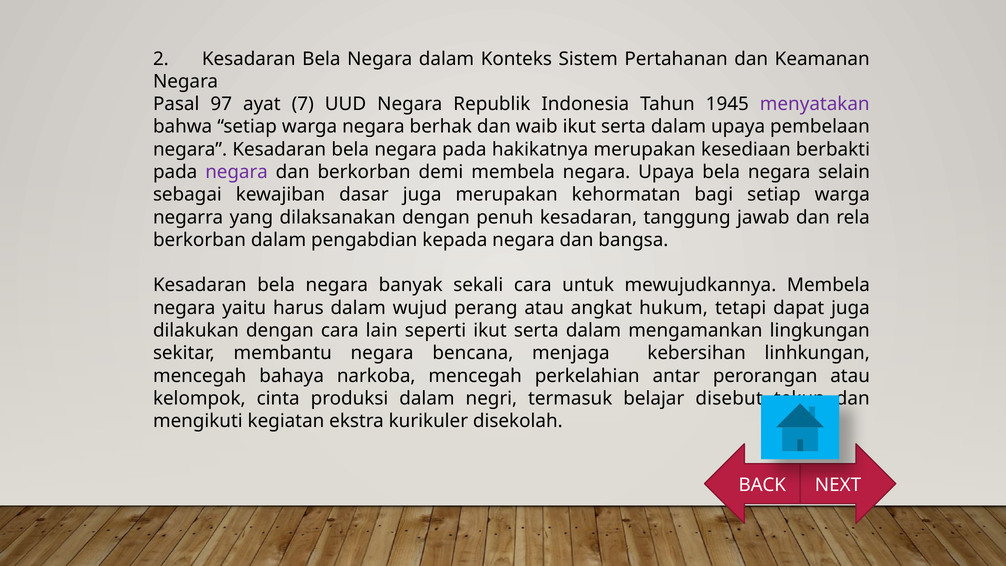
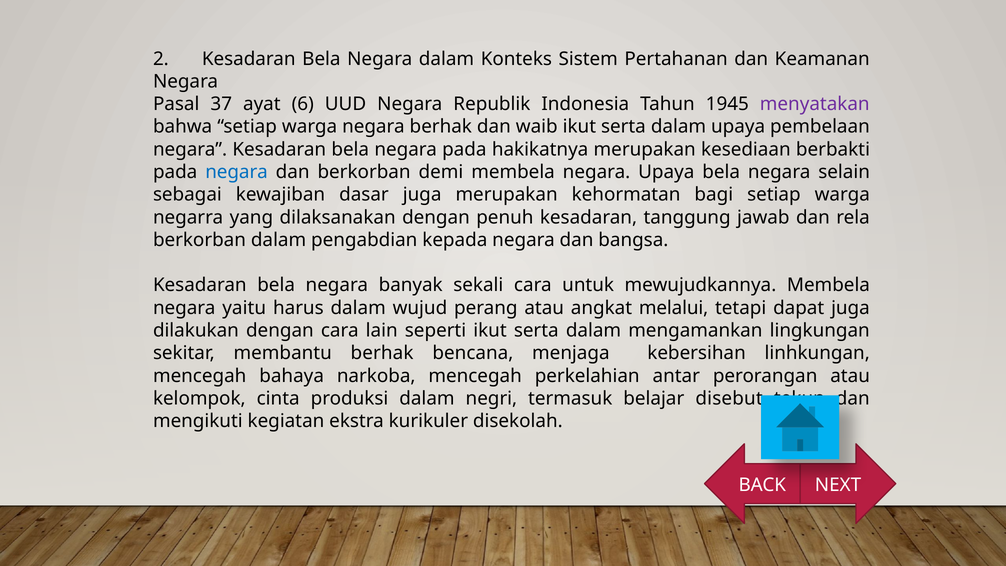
97: 97 -> 37
7: 7 -> 6
negara at (237, 172) colour: purple -> blue
hukum: hukum -> melalui
membantu negara: negara -> berhak
